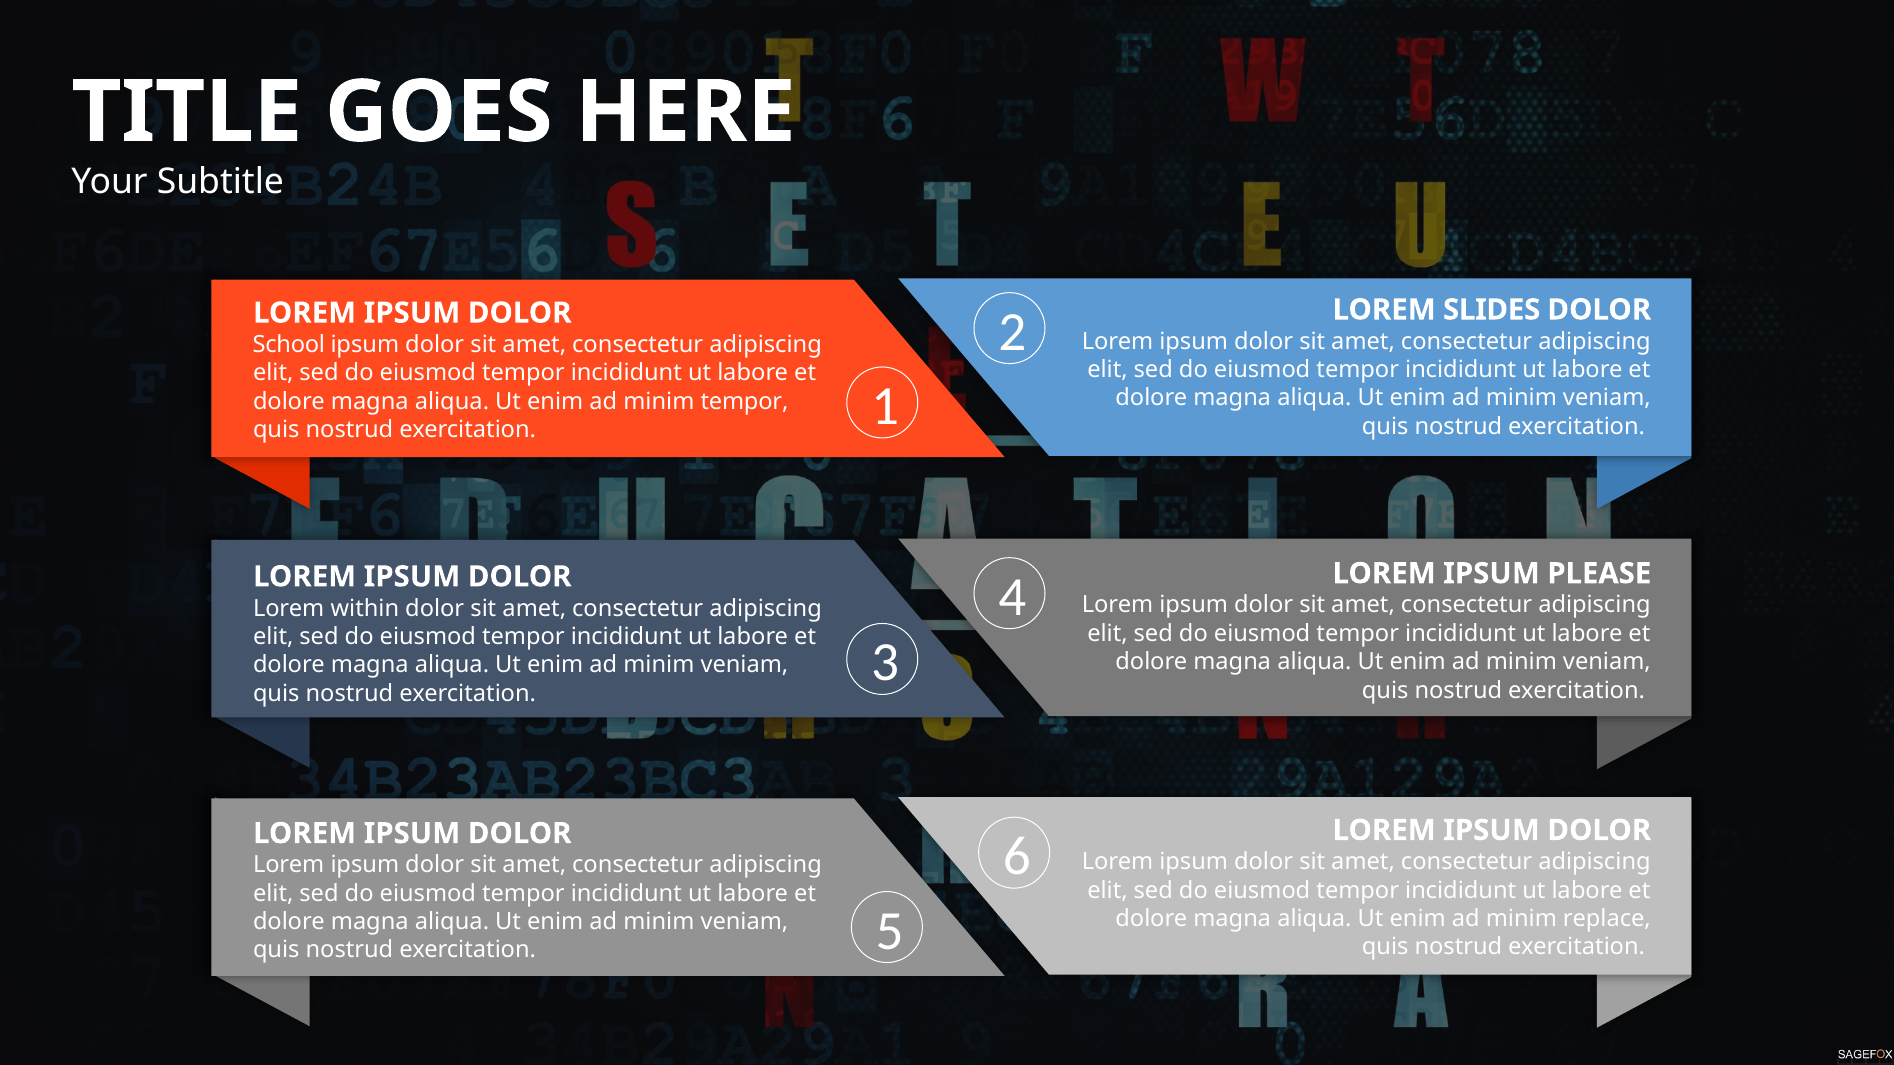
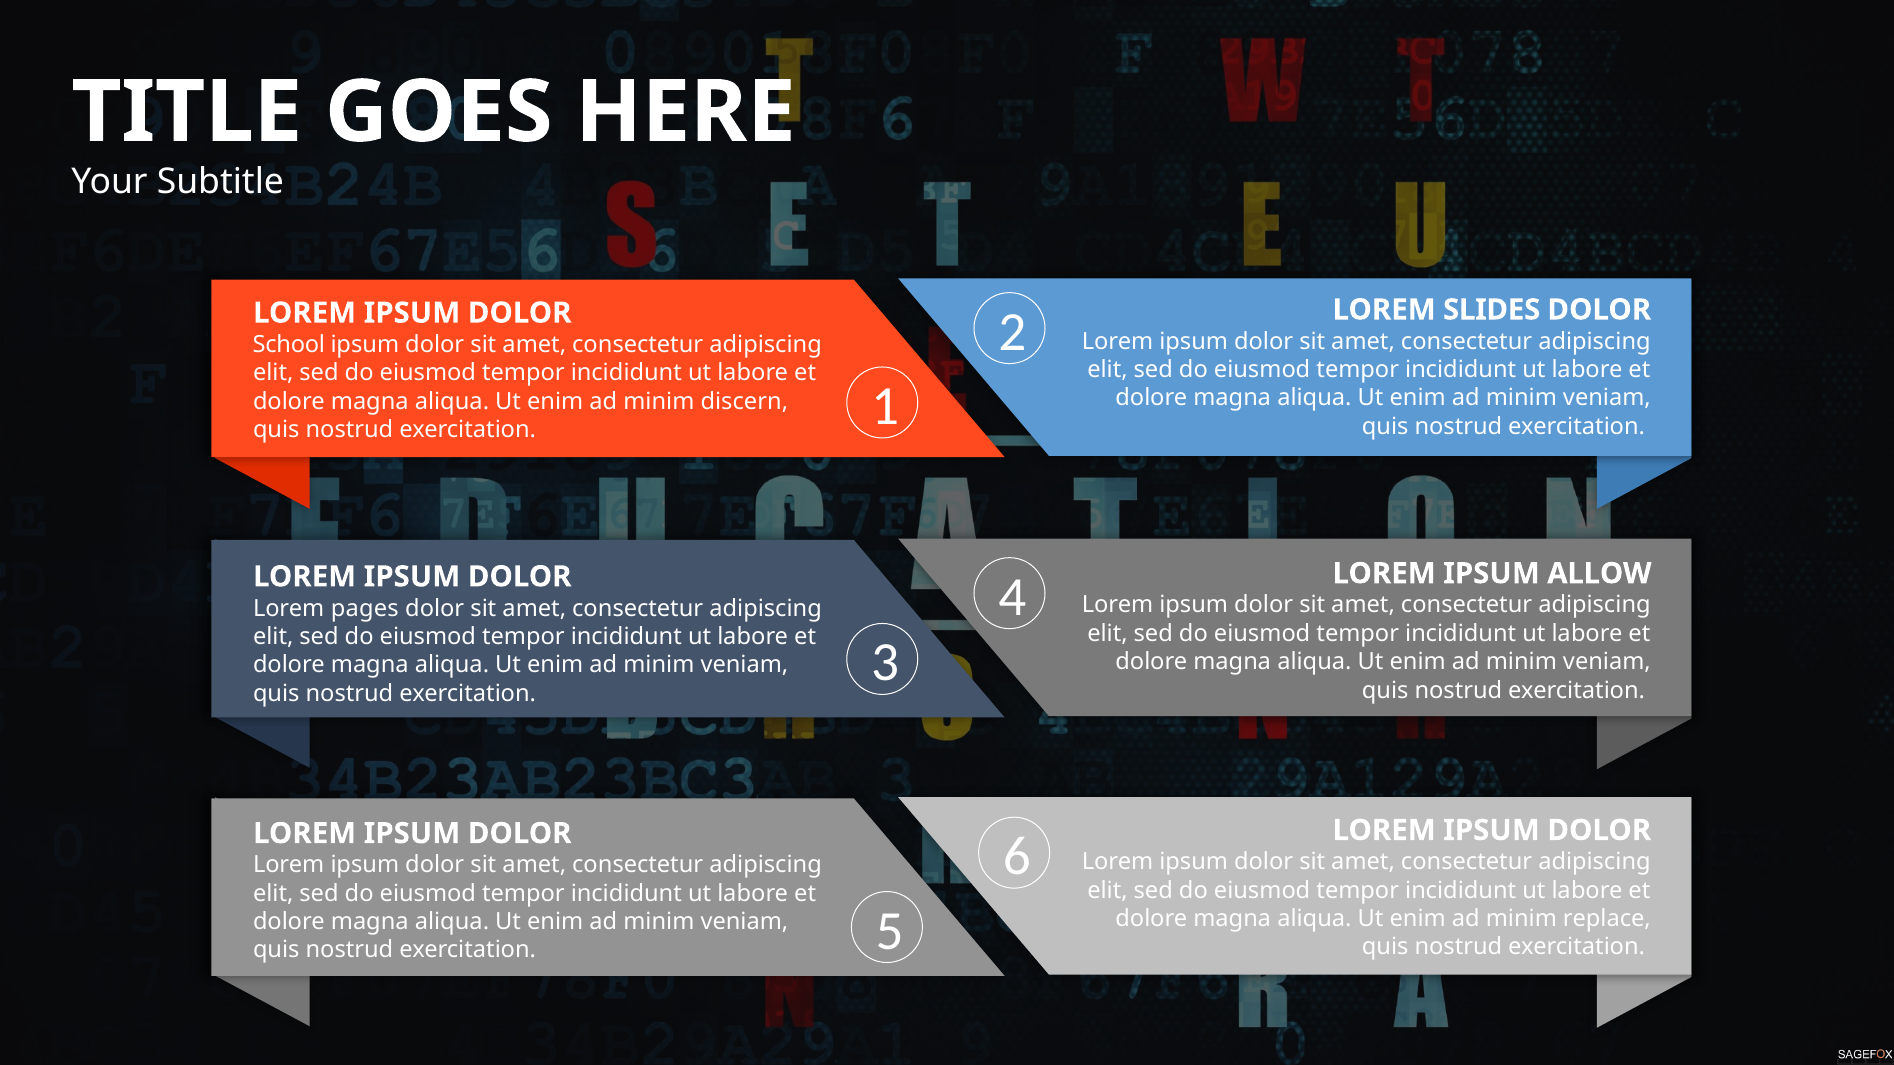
minim tempor: tempor -> discern
PLEASE: PLEASE -> ALLOW
within: within -> pages
